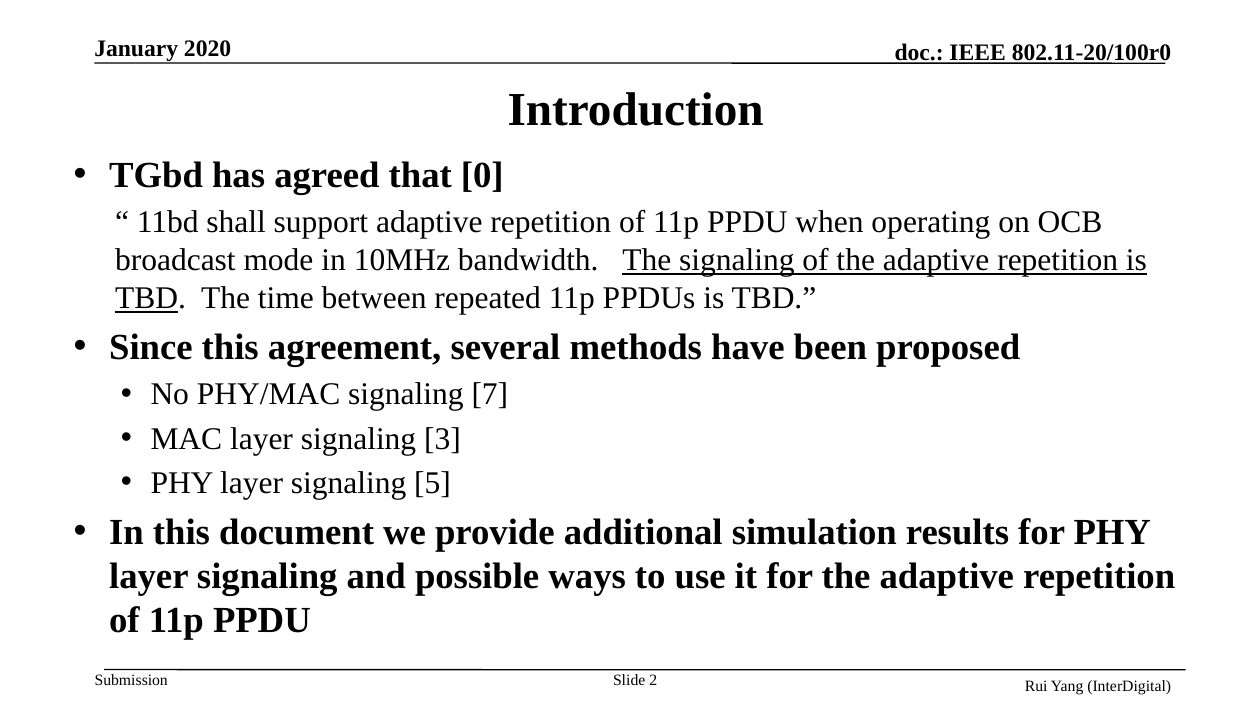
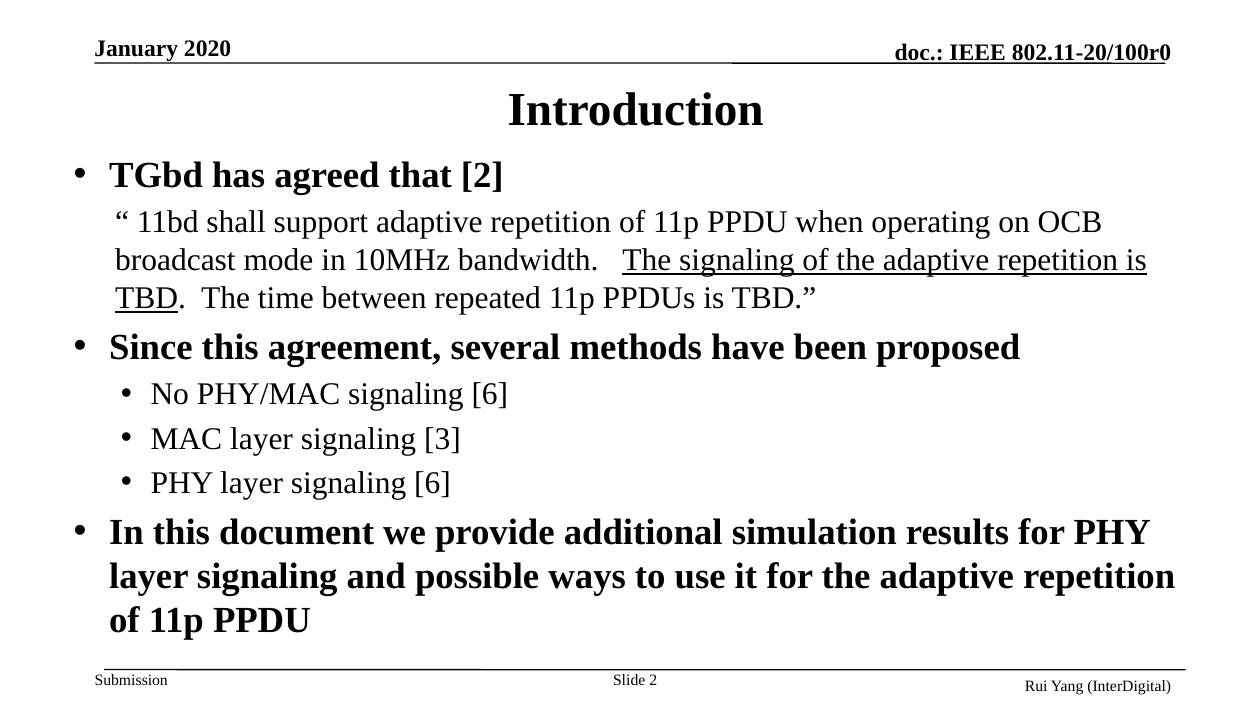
that 0: 0 -> 2
PHY/MAC signaling 7: 7 -> 6
layer signaling 5: 5 -> 6
